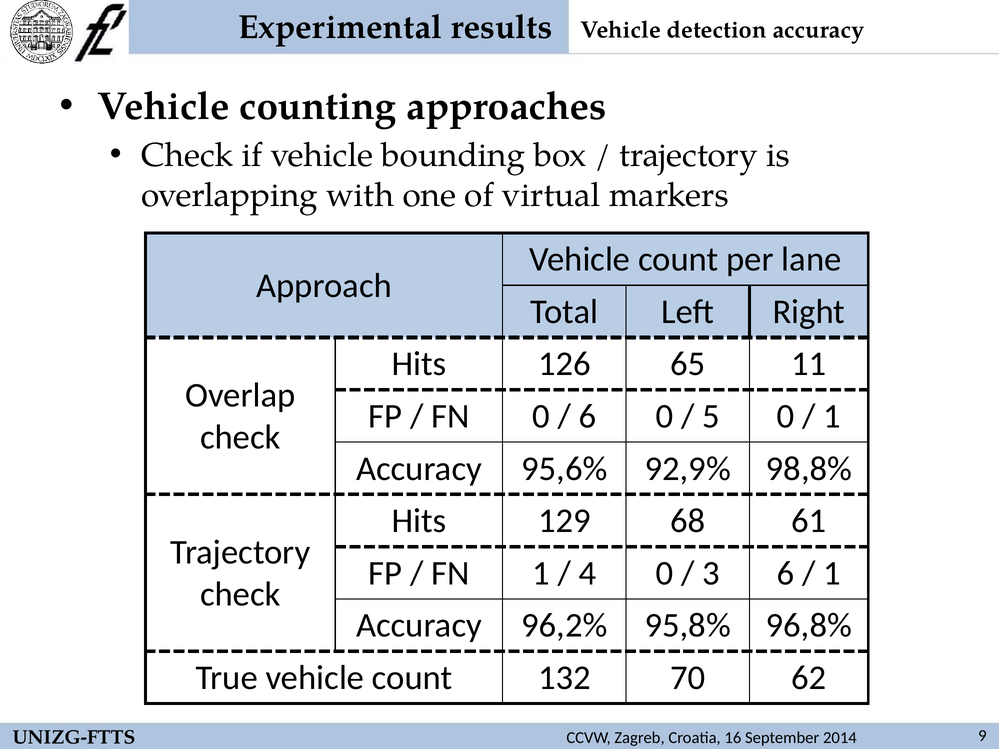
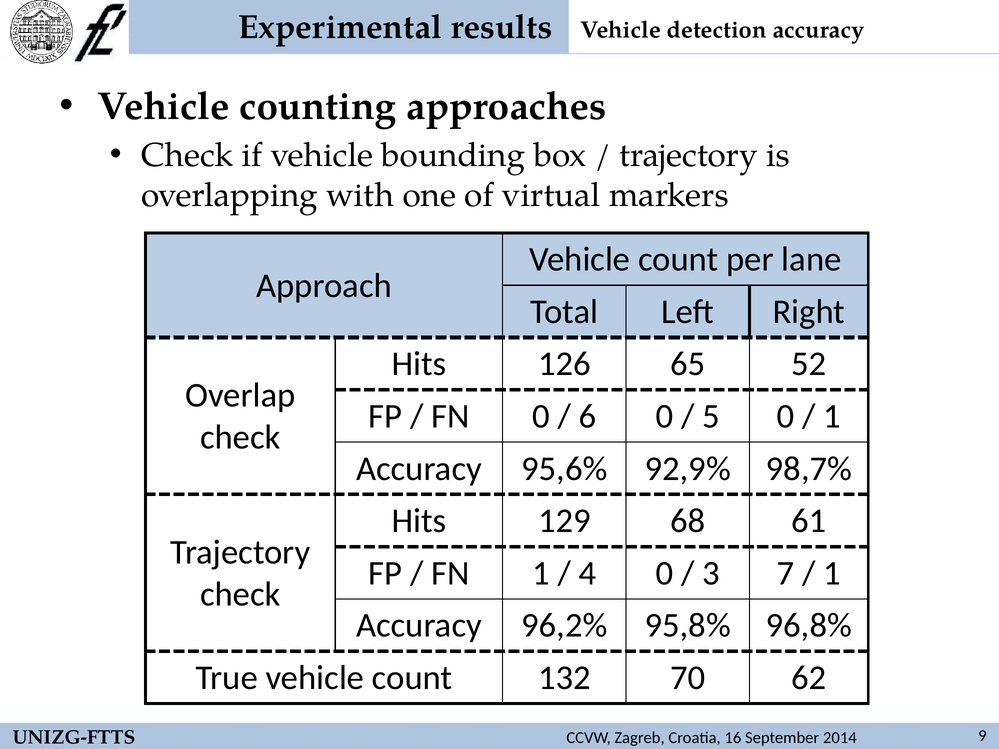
11: 11 -> 52
98,8%: 98,8% -> 98,7%
3 6: 6 -> 7
